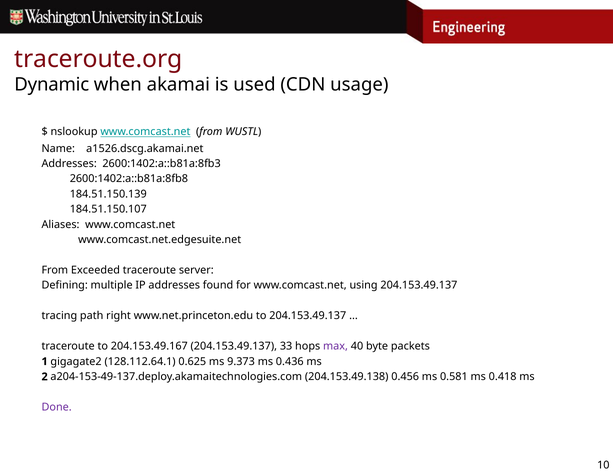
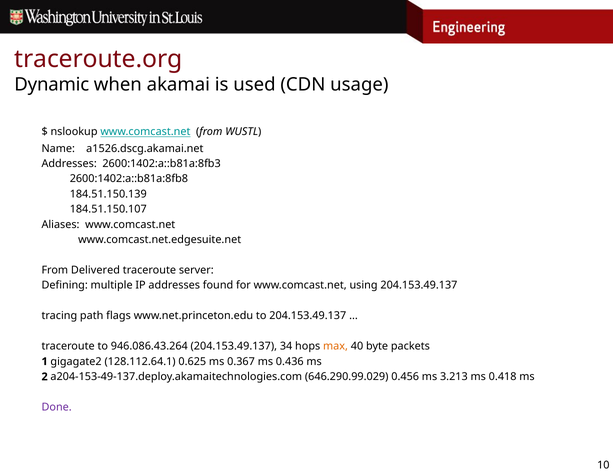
Exceeded: Exceeded -> Delivered
right: right -> flags
204.153.49.167: 204.153.49.167 -> 946.086.43.264
33: 33 -> 34
max colour: purple -> orange
9.373: 9.373 -> 0.367
204.153.49.138: 204.153.49.138 -> 646.290.99.029
0.581: 0.581 -> 3.213
